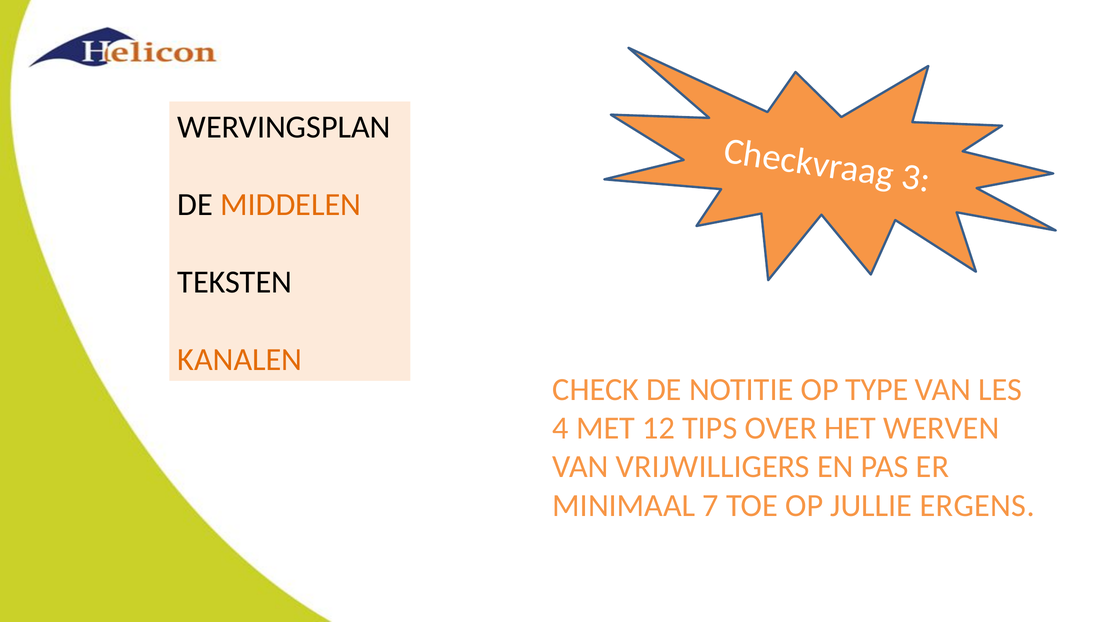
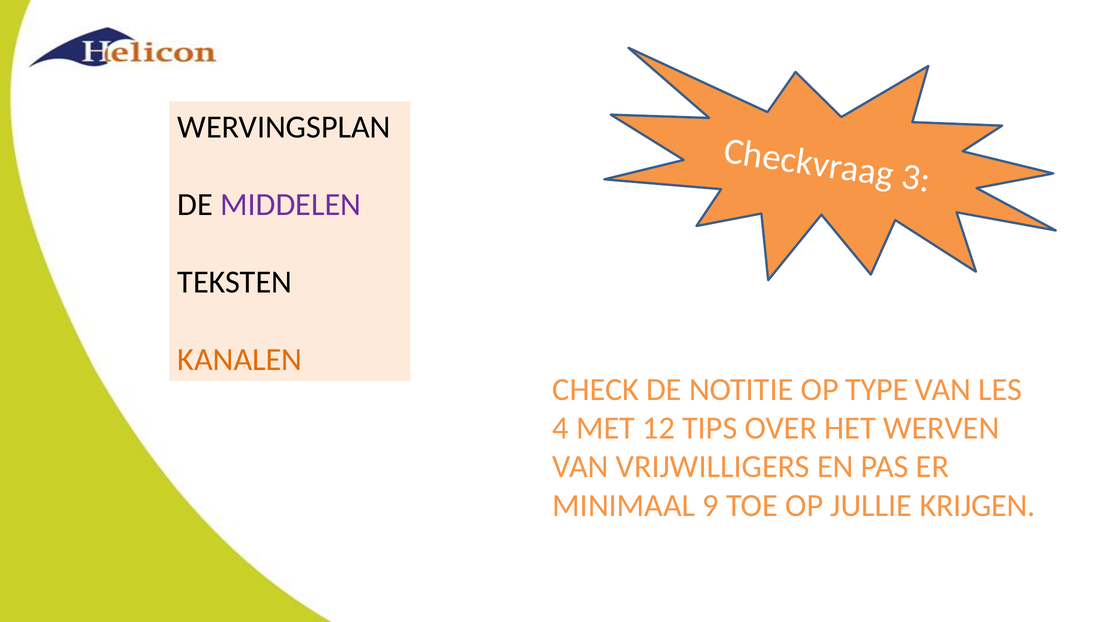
MIDDELEN colour: orange -> purple
7: 7 -> 9
ERGENS: ERGENS -> KRIJGEN
